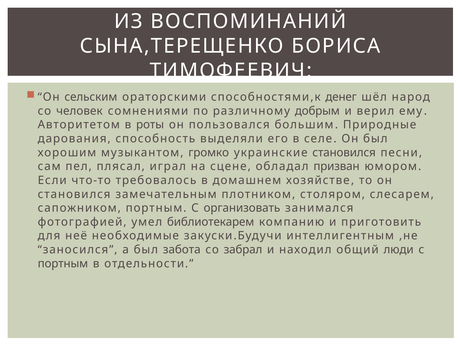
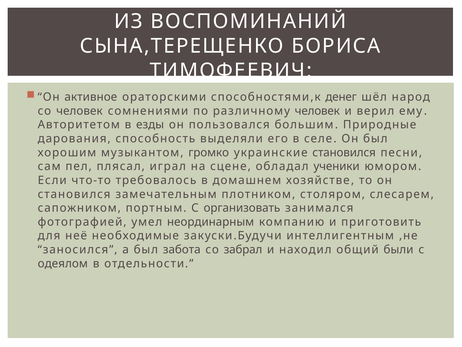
сельским: сельским -> активное
различному добрым: добрым -> человек
роты: роты -> езды
призван: призван -> ученики
библиотекарем: библиотекарем -> неординарным
люди: люди -> были
портным at (63, 263): портным -> одеялом
